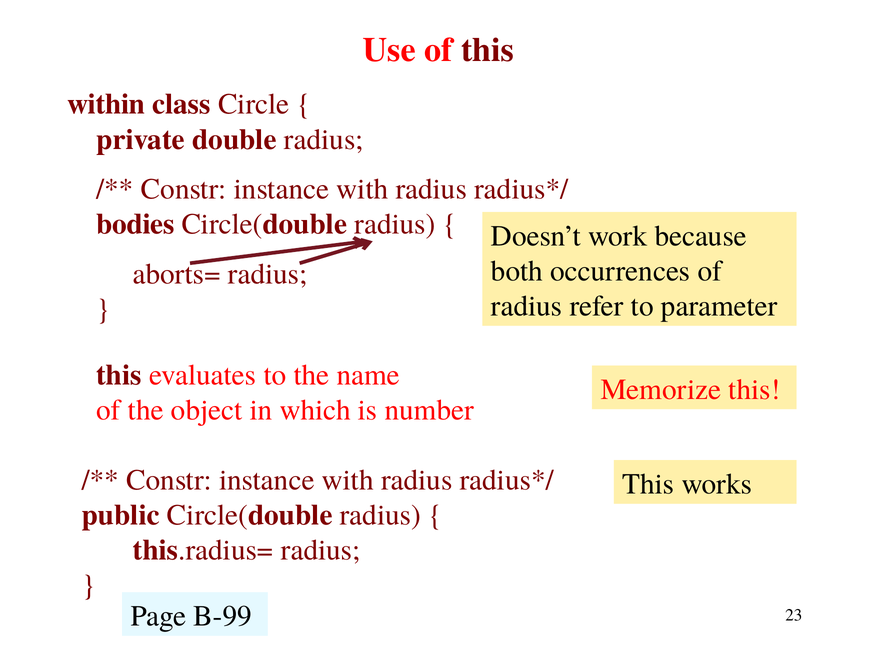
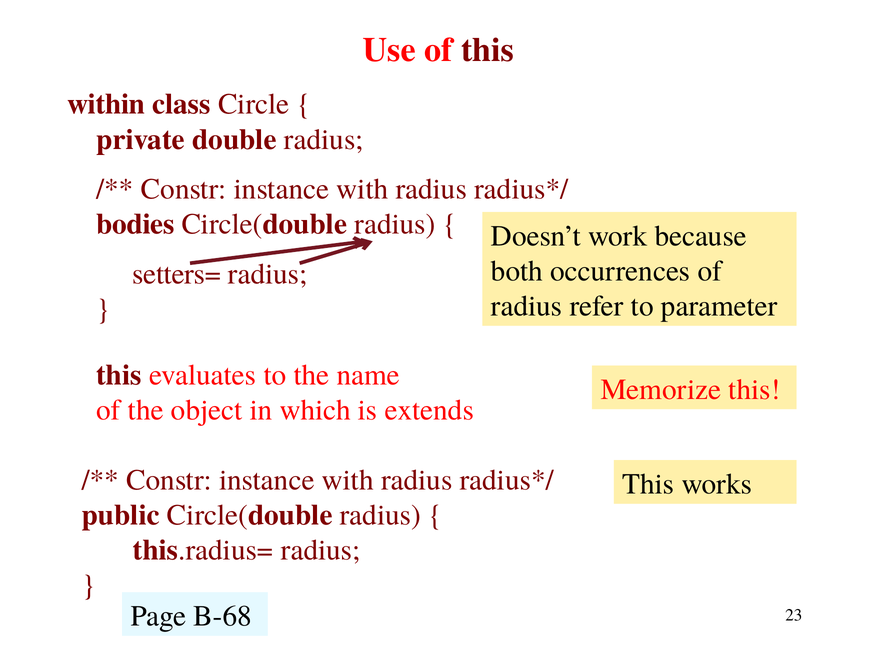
aborts=: aborts= -> setters=
number: number -> extends
B-99: B-99 -> B-68
